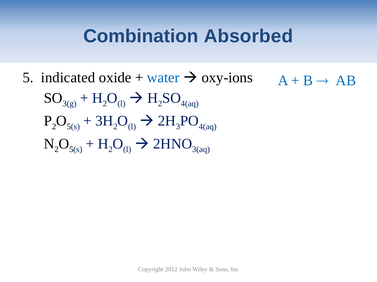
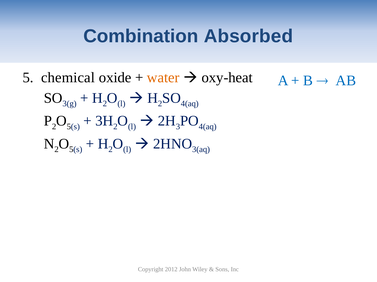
indicated: indicated -> chemical
water colour: blue -> orange
oxy-ions: oxy-ions -> oxy-heat
